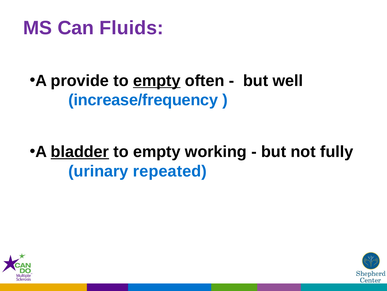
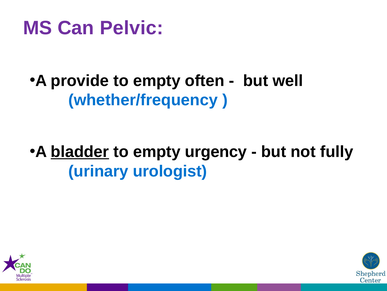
Fluids: Fluids -> Pelvic
empty at (157, 80) underline: present -> none
increase/frequency: increase/frequency -> whether/frequency
working: working -> urgency
repeated: repeated -> urologist
